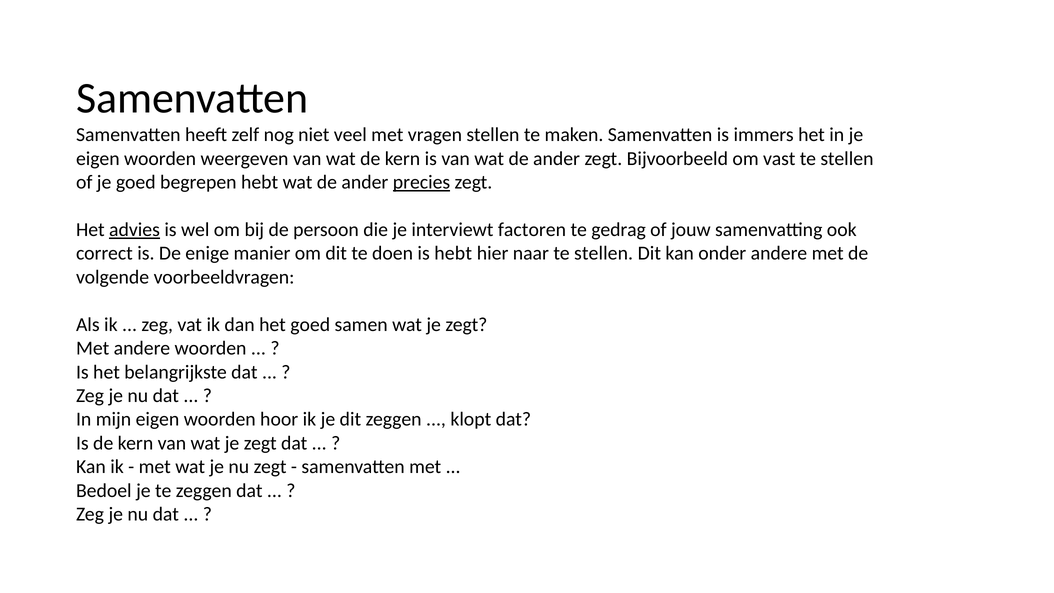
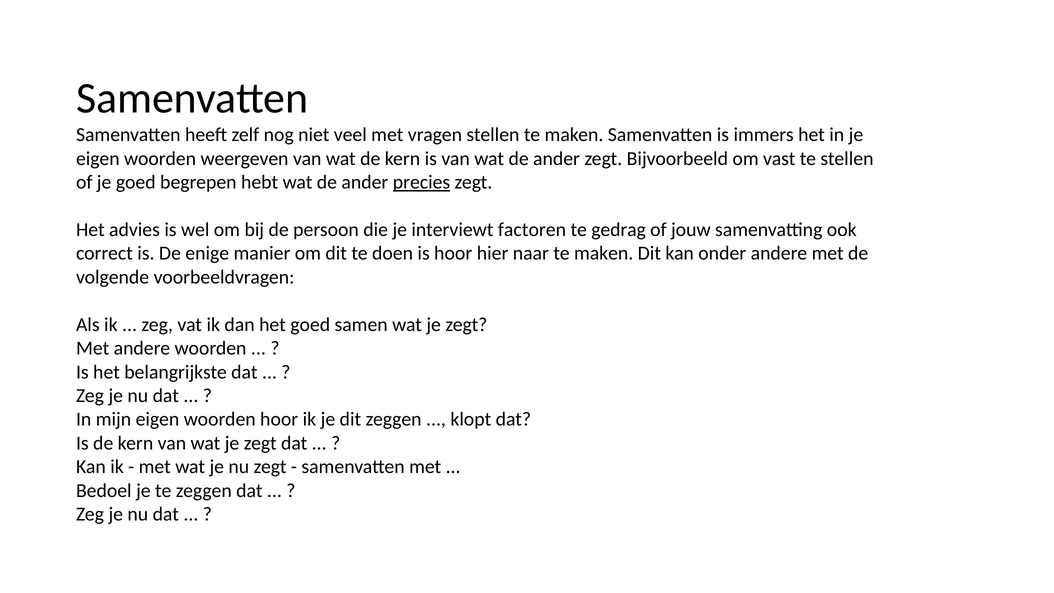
advies underline: present -> none
is hebt: hebt -> hoor
naar te stellen: stellen -> maken
